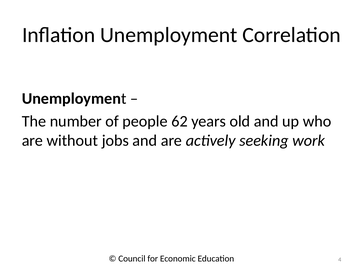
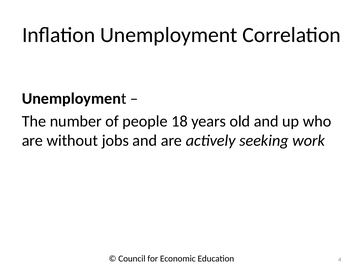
62: 62 -> 18
